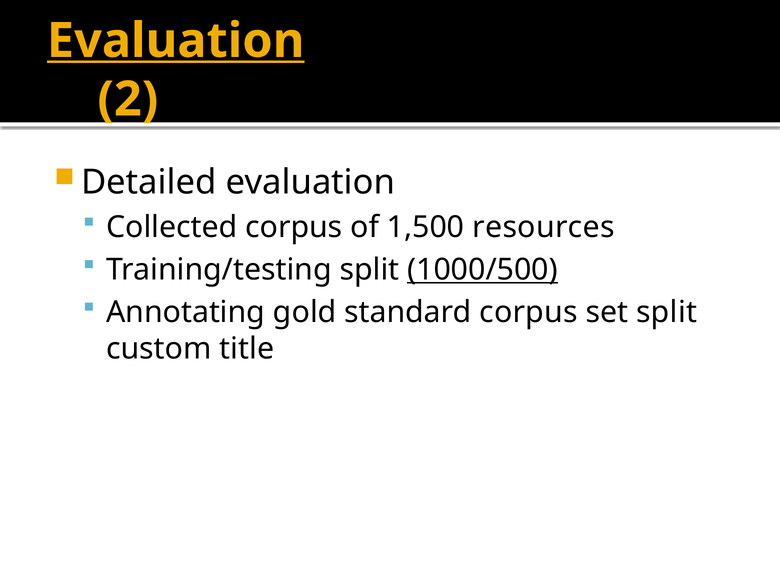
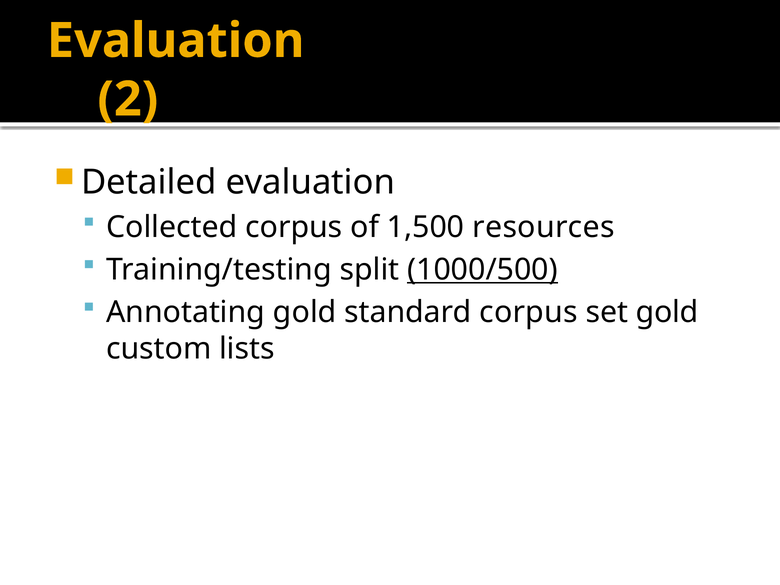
Evaluation at (176, 41) underline: present -> none
set split: split -> gold
title: title -> lists
